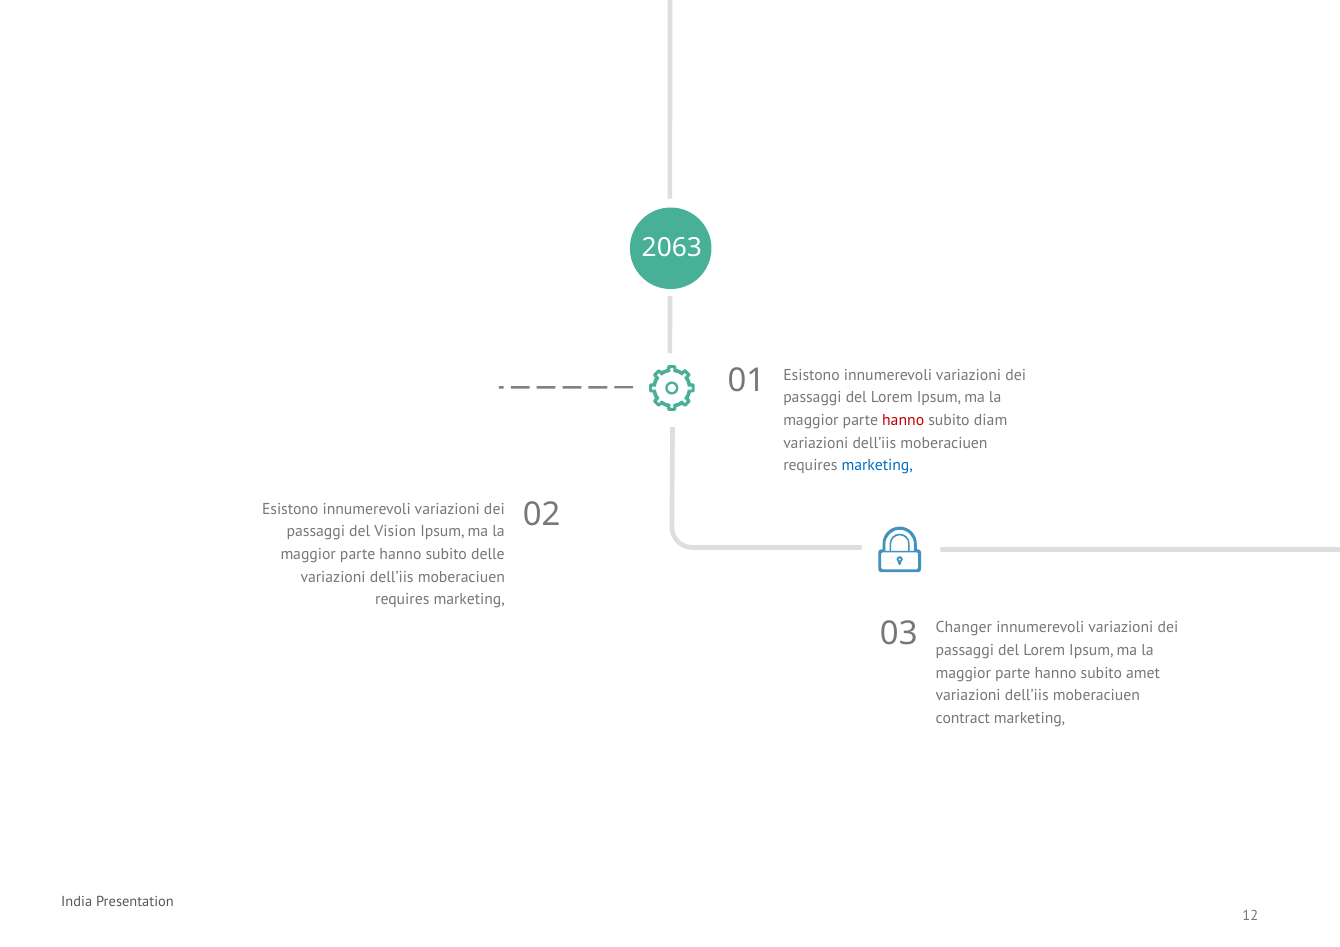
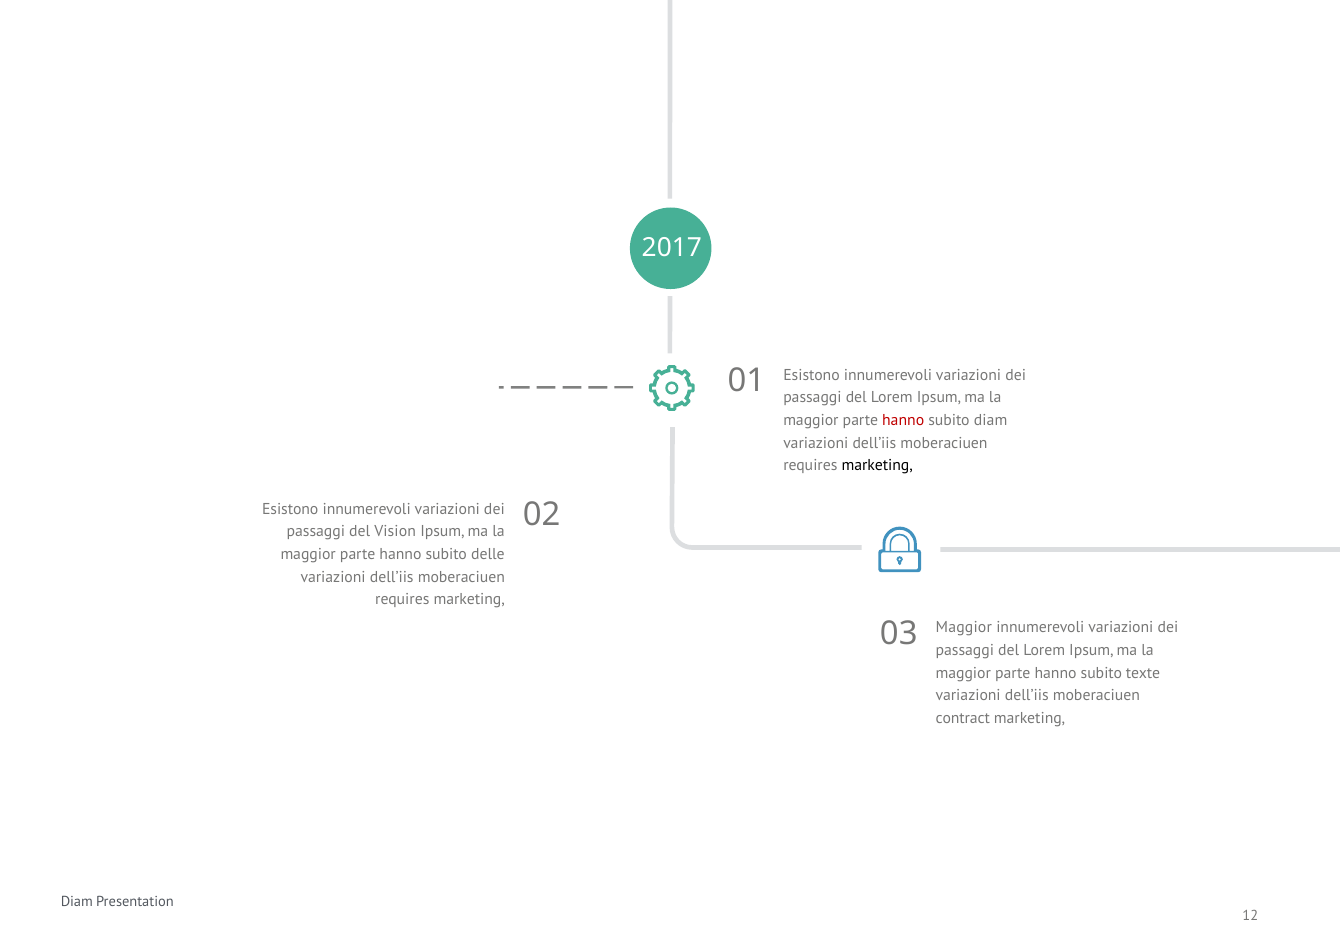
2063: 2063 -> 2017
marketing at (877, 466) colour: blue -> black
03 Changer: Changer -> Maggior
amet: amet -> texte
India at (77, 902): India -> Diam
